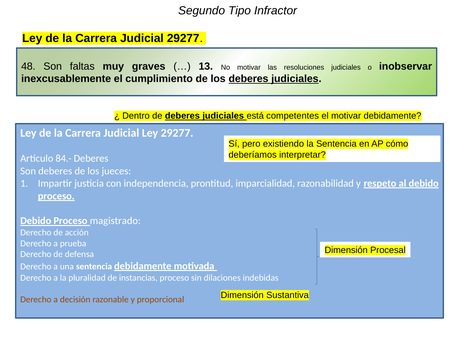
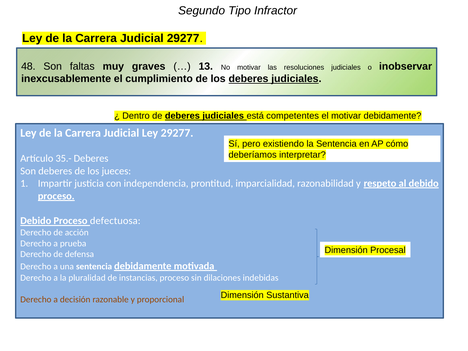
84.-: 84.- -> 35.-
magistrado: magistrado -> defectuosa
